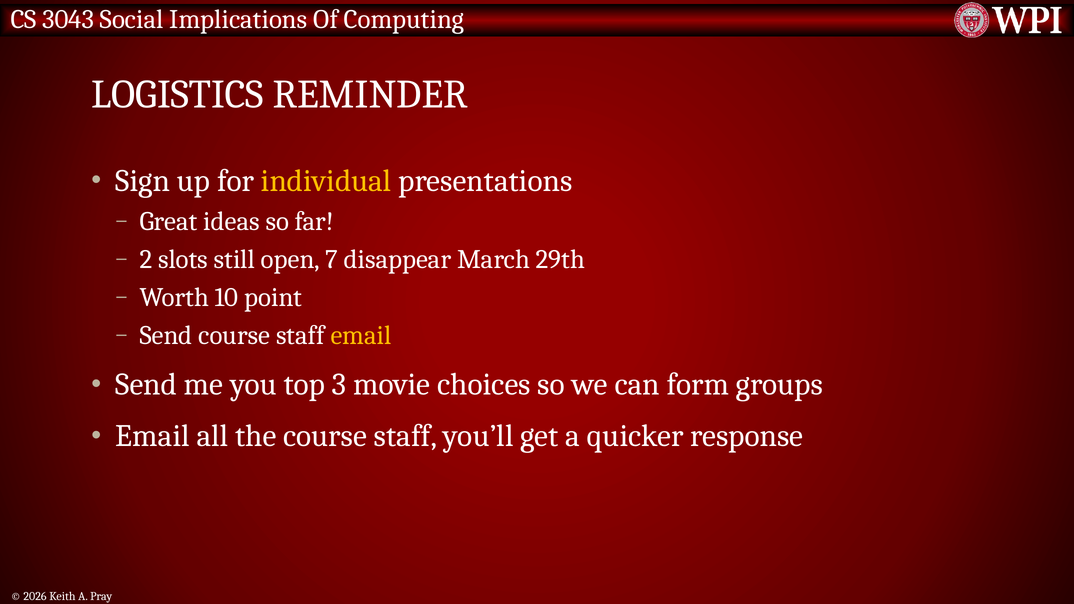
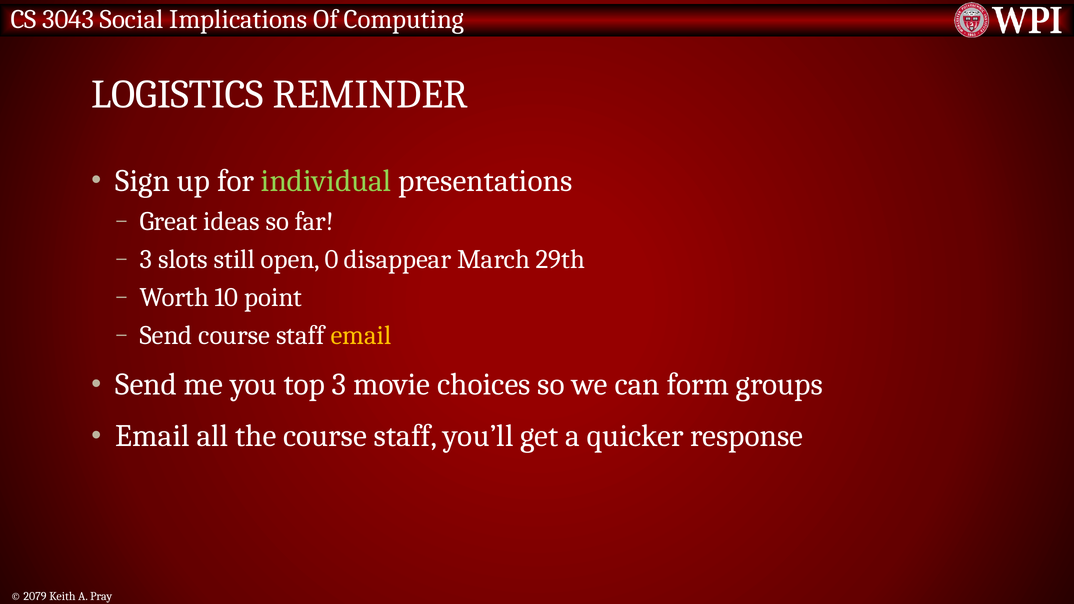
individual colour: yellow -> light green
2 at (146, 259): 2 -> 3
7: 7 -> 0
2026: 2026 -> 2079
